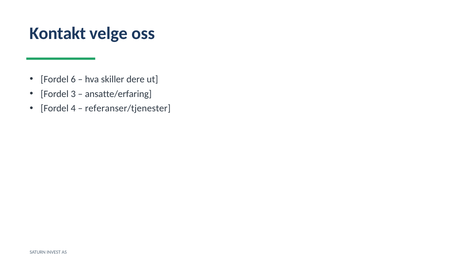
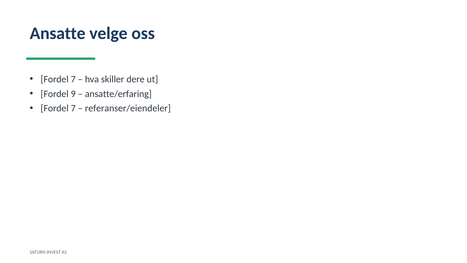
Kontakt: Kontakt -> Ansatte
6 at (73, 79): 6 -> 7
3: 3 -> 9
4 at (73, 108): 4 -> 7
referanser/tjenester: referanser/tjenester -> referanser/eiendeler
